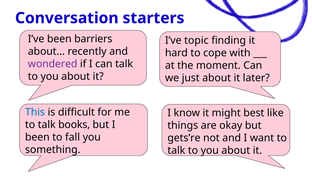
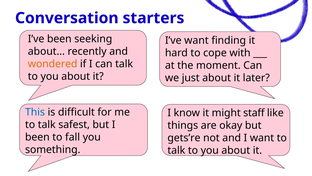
barriers: barriers -> seeking
I’ve topic: topic -> want
wondered colour: purple -> orange
best: best -> staff
books: books -> safest
